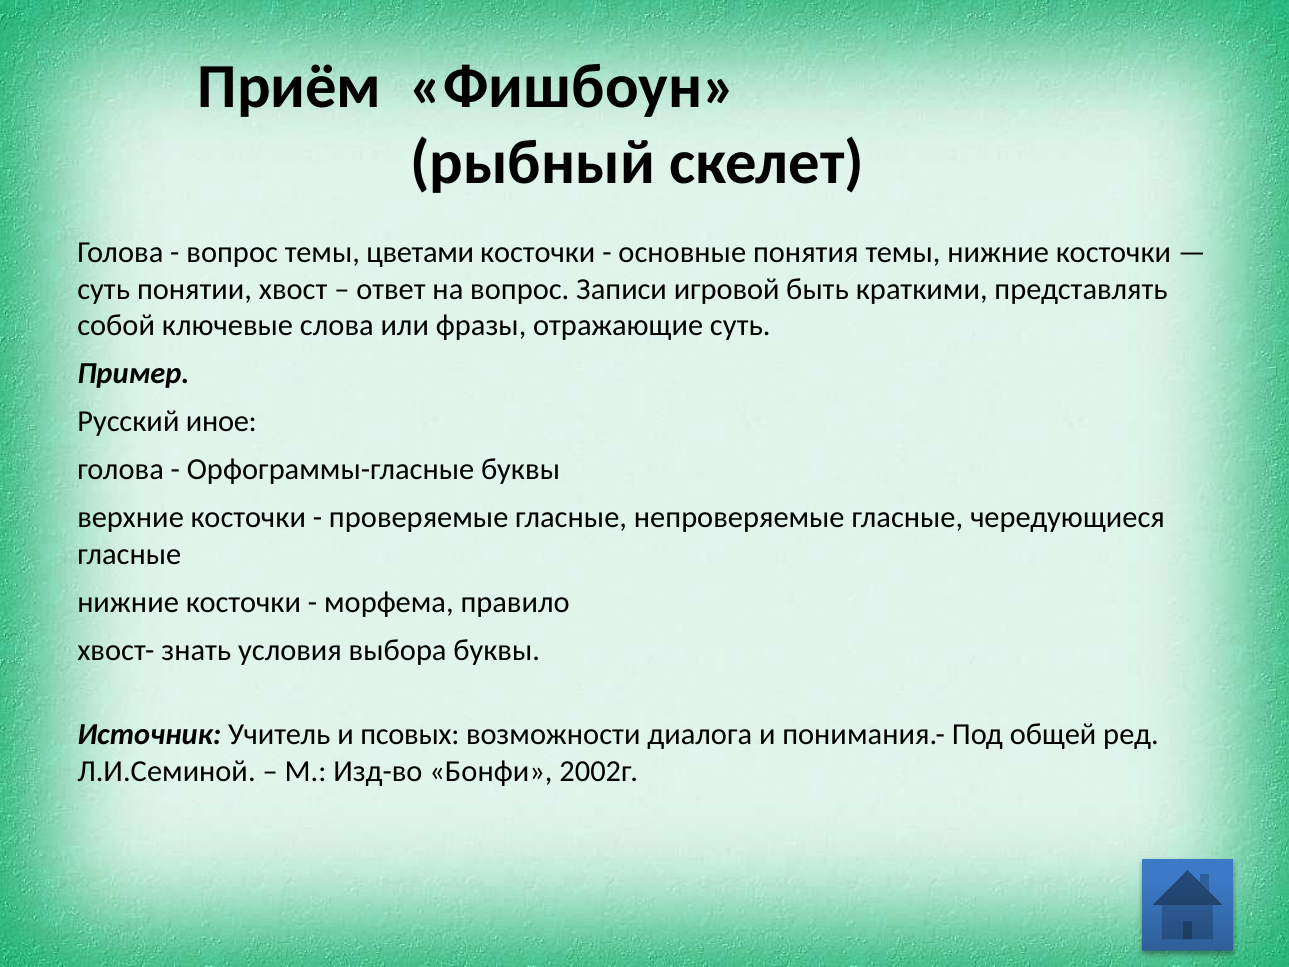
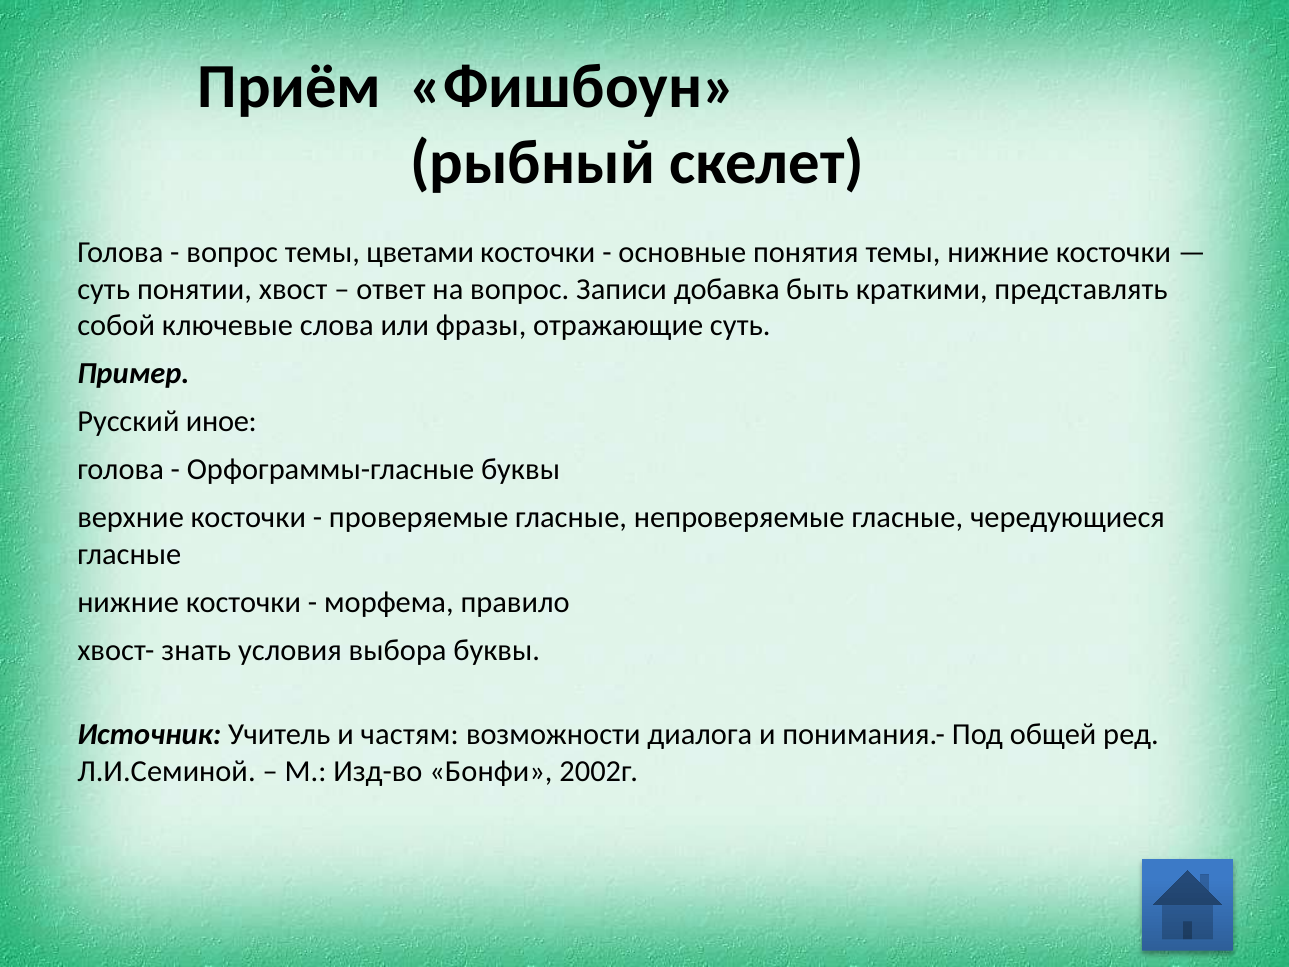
игровой: игровой -> добавка
псовых: псовых -> частям
